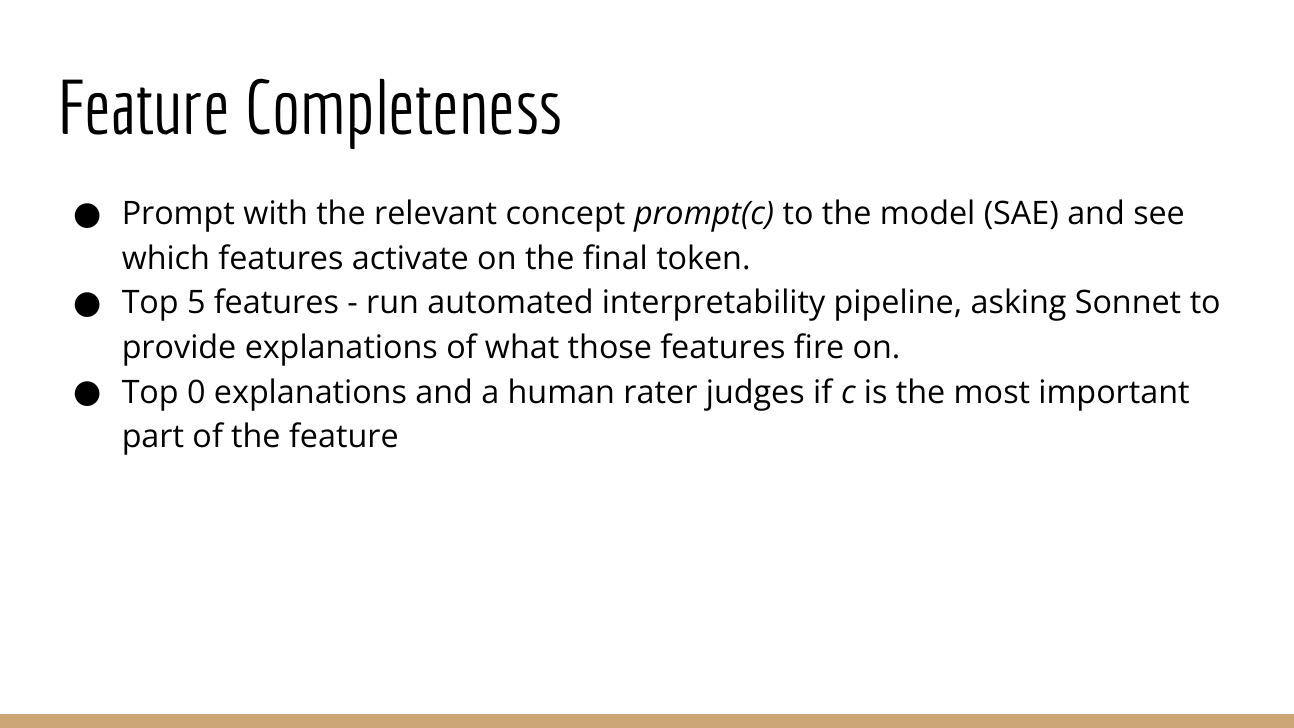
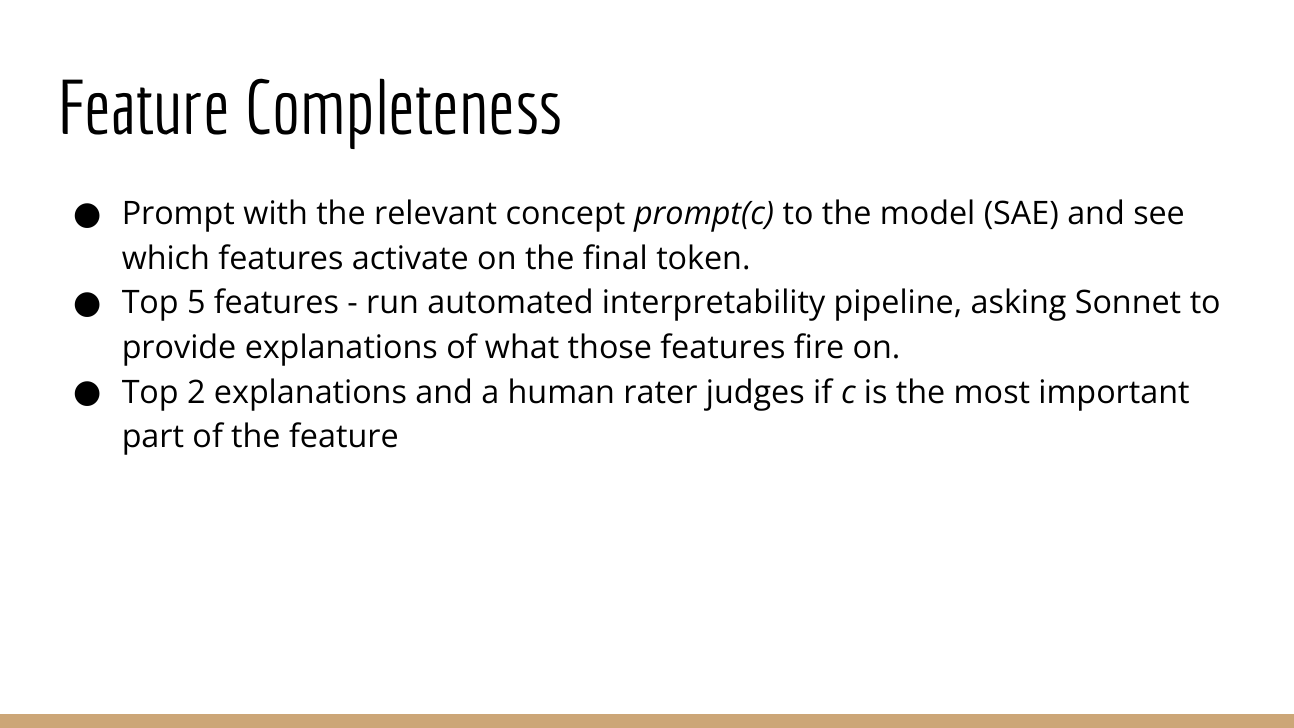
0: 0 -> 2
